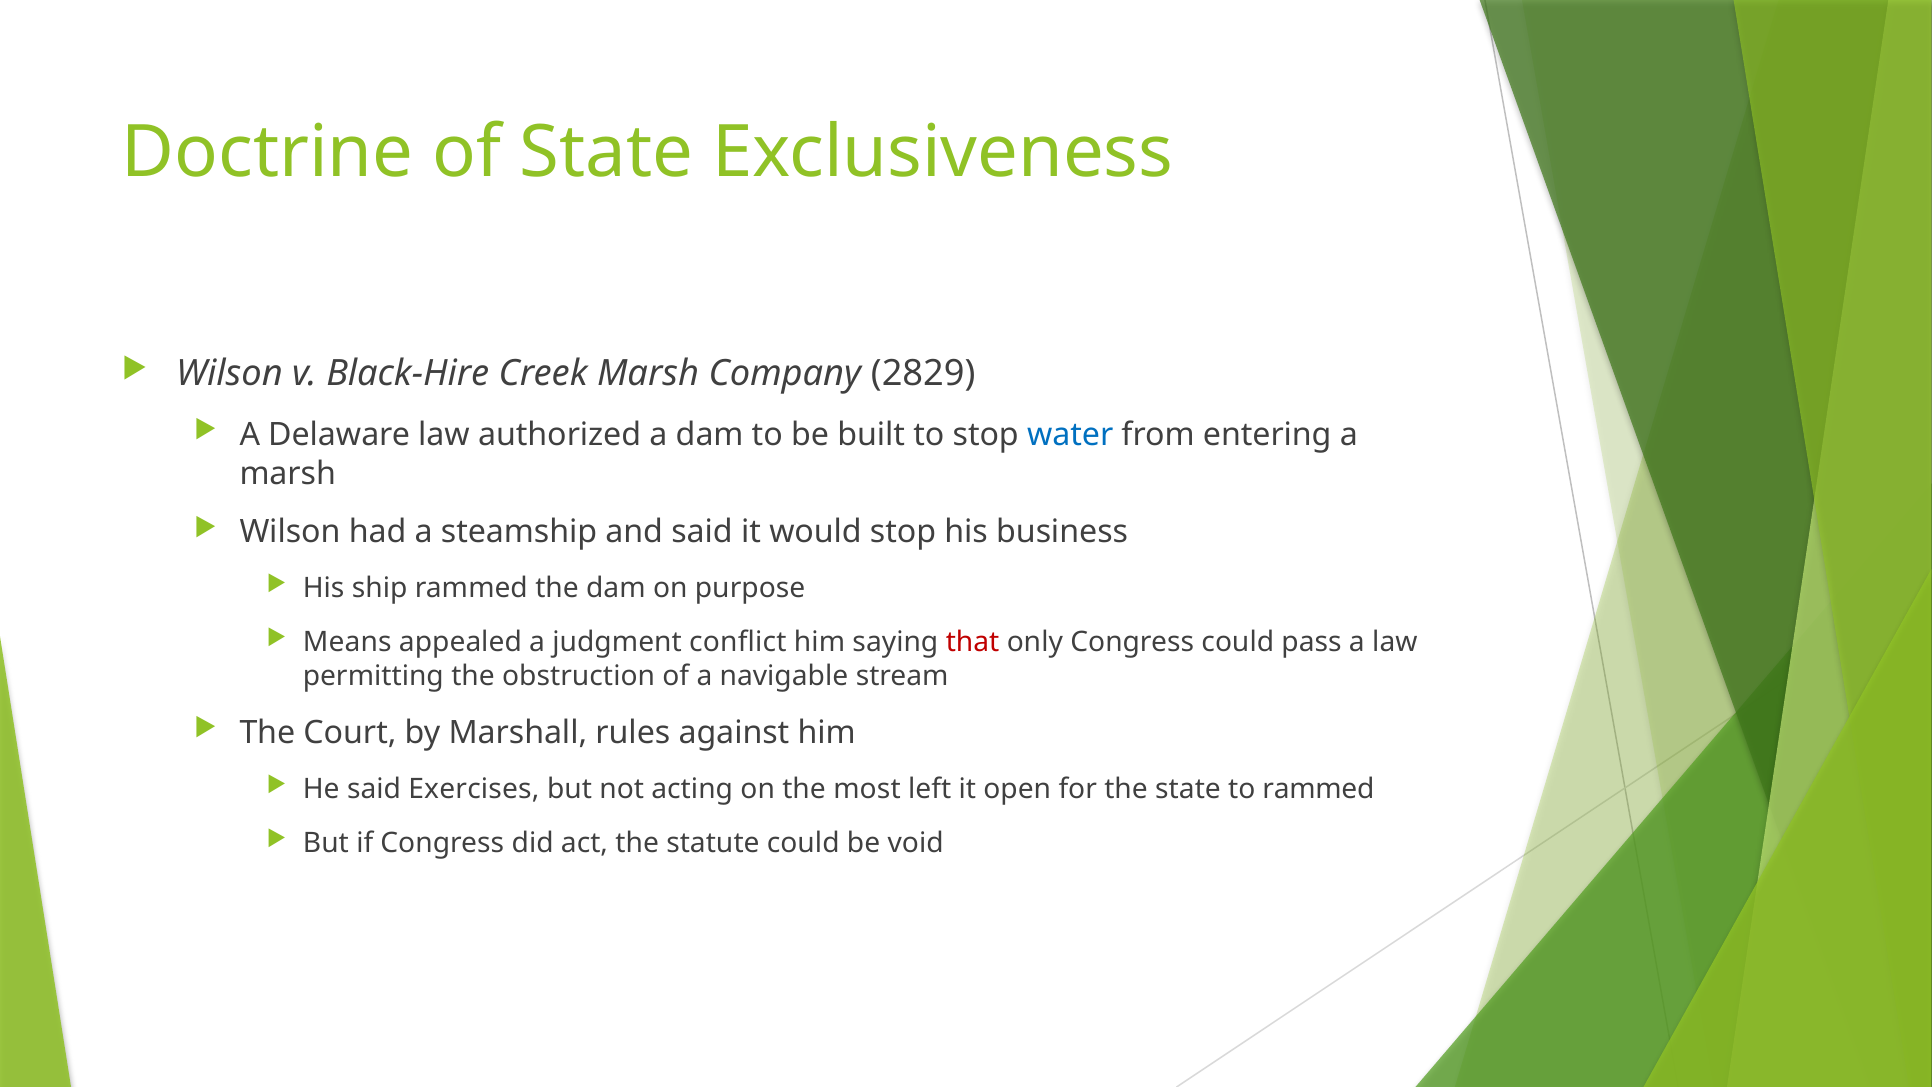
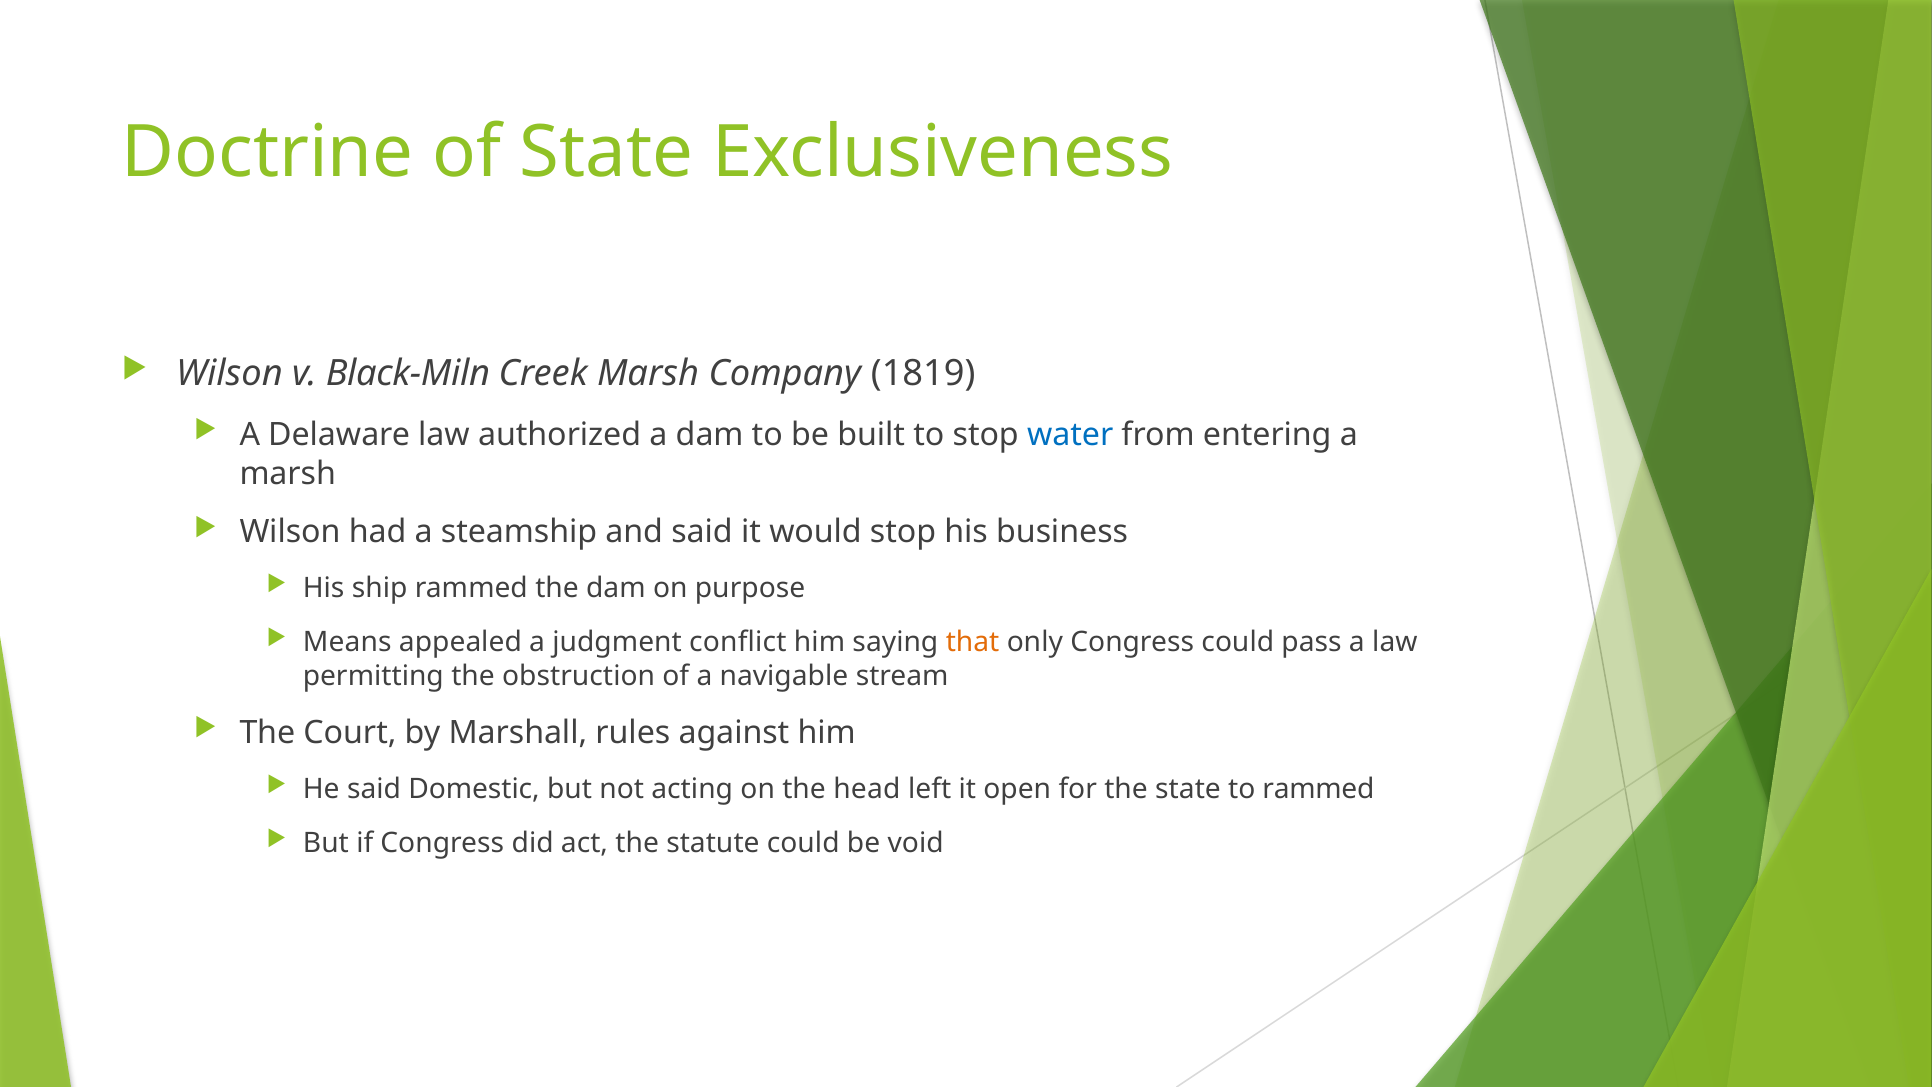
Black-Hire: Black-Hire -> Black-Miln
2829: 2829 -> 1819
that colour: red -> orange
Exercises: Exercises -> Domestic
most: most -> head
